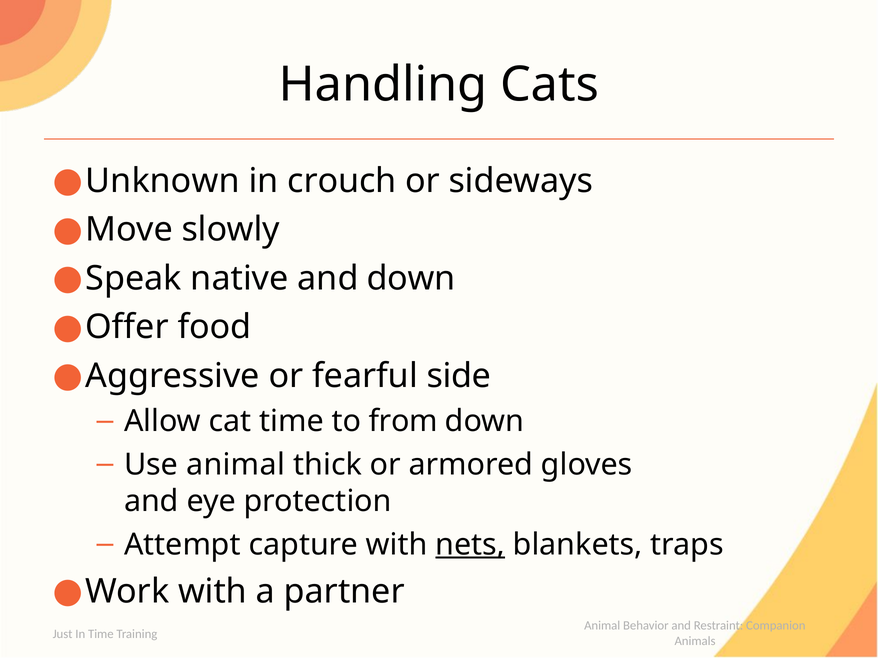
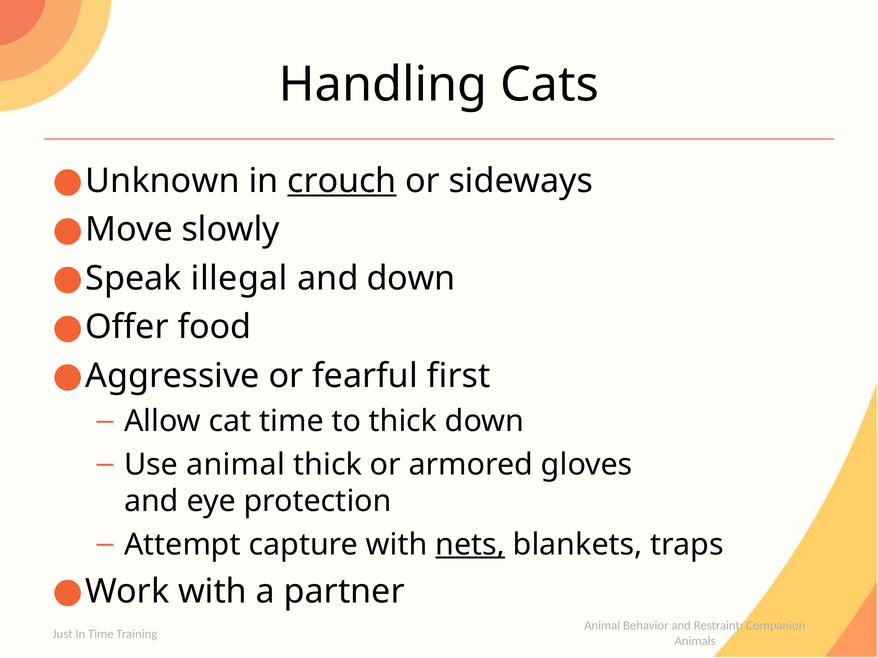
crouch underline: none -> present
native: native -> illegal
side: side -> first
to from: from -> thick
